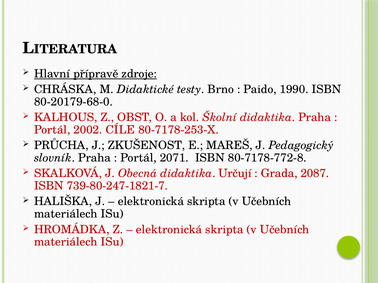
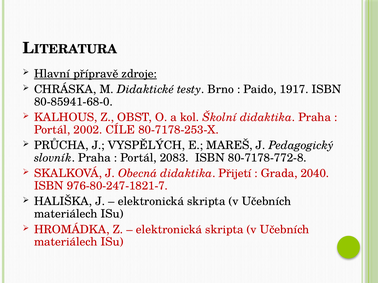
1990: 1990 -> 1917
80-20179-68-0: 80-20179-68-0 -> 80-85941-68-0
ZKUŠENOST: ZKUŠENOST -> VYSPĚLÝCH
2071: 2071 -> 2083
Určují: Určují -> Přijetí
2087: 2087 -> 2040
739-80-247-1821-7: 739-80-247-1821-7 -> 976-80-247-1821-7
